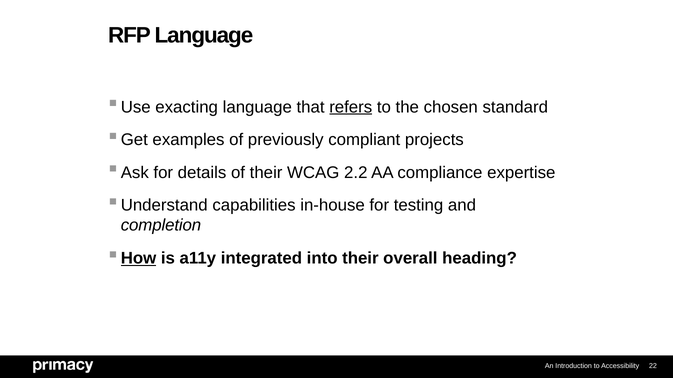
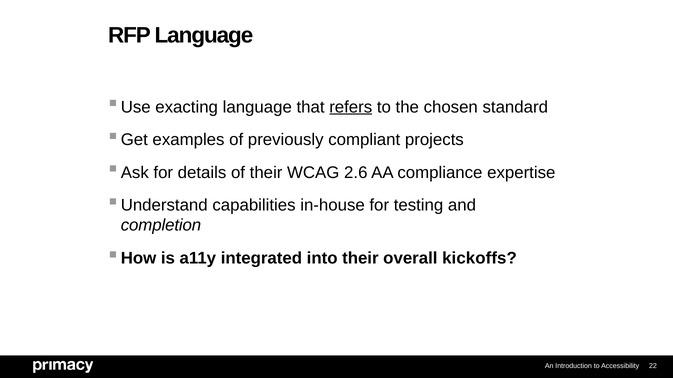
2.2: 2.2 -> 2.6
How underline: present -> none
heading: heading -> kickoffs
